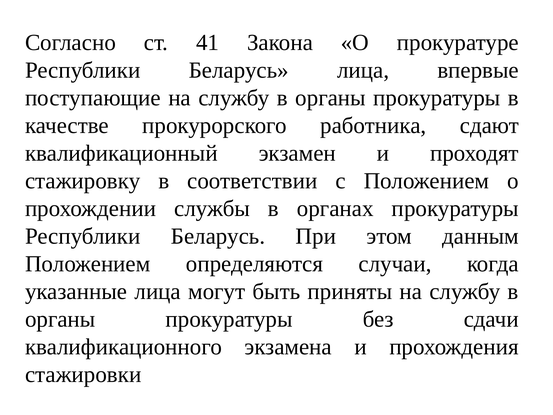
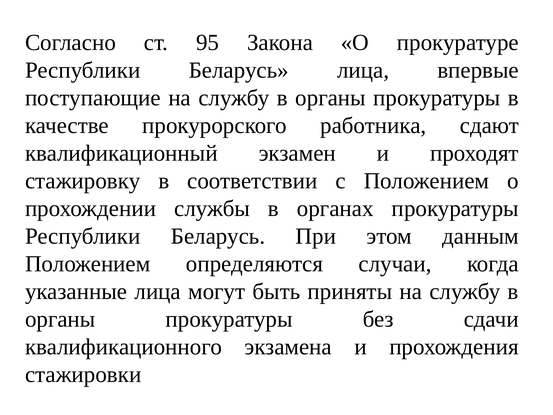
41: 41 -> 95
